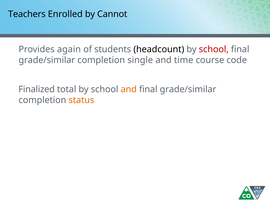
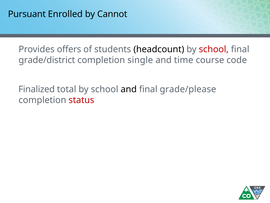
Teachers: Teachers -> Pursuant
again: again -> offers
grade/similar at (47, 60): grade/similar -> grade/district
and at (129, 89) colour: orange -> black
grade/similar at (188, 89): grade/similar -> grade/please
status colour: orange -> red
